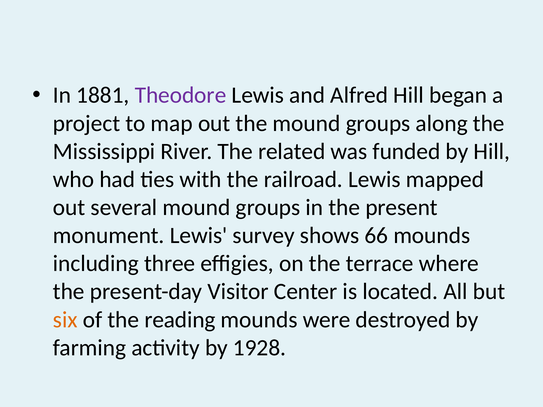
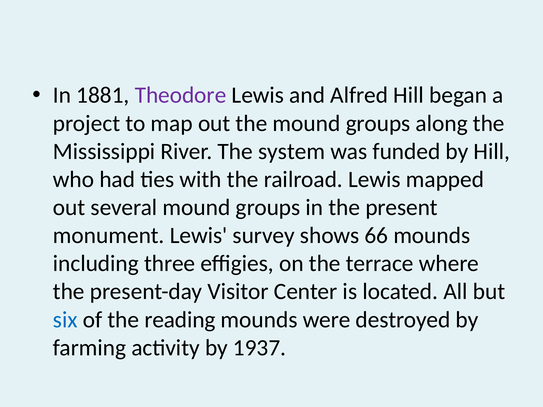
related: related -> system
six colour: orange -> blue
1928: 1928 -> 1937
